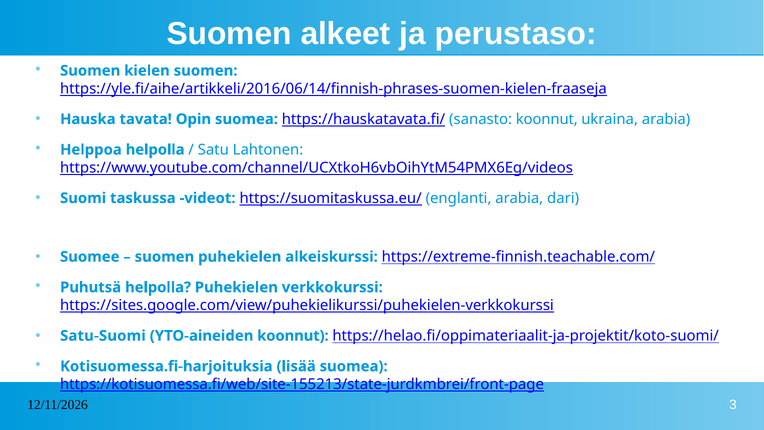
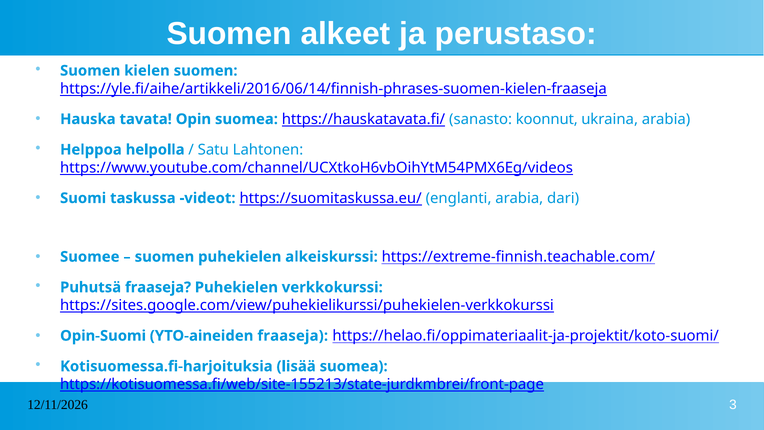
Puhutsä helpolla: helpolla -> fraaseja
Satu-Suomi: Satu-Suomi -> Opin-Suomi
YTO-aineiden koonnut: koonnut -> fraaseja
